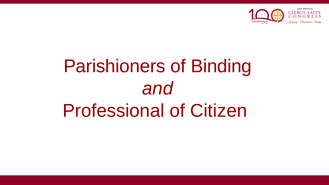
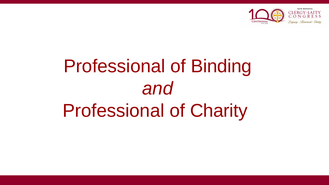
Parishioners at (114, 66): Parishioners -> Professional
Citizen: Citizen -> Charity
